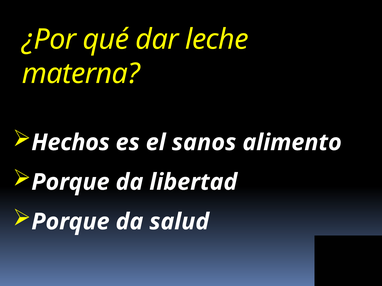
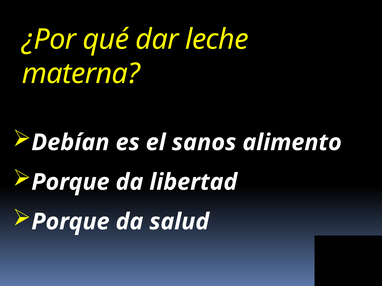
Hechos: Hechos -> Debían
